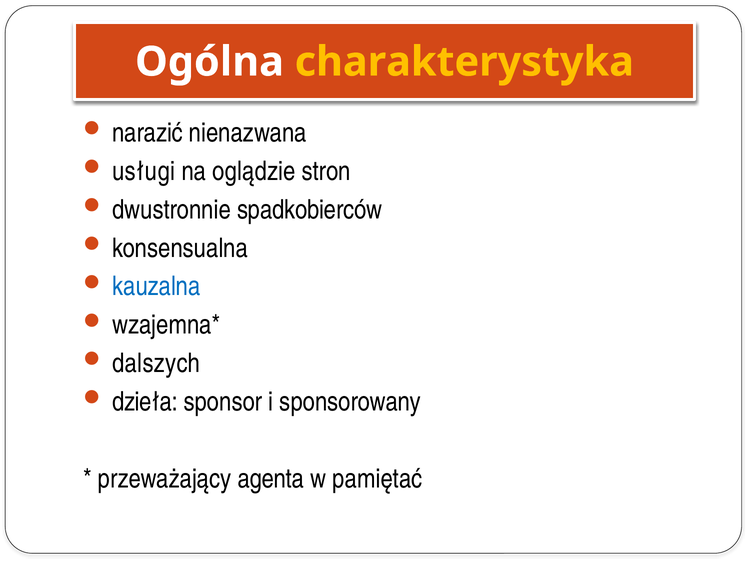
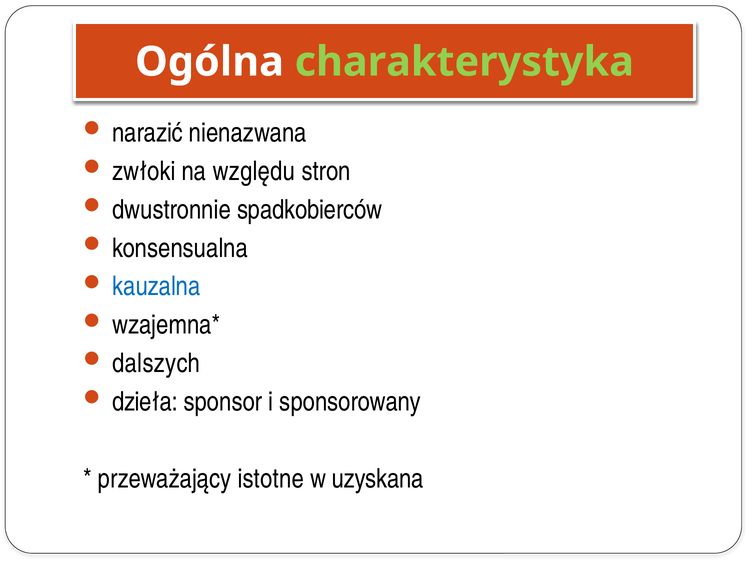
charakterystyka colour: yellow -> light green
usługi: usługi -> zwłoki
oglądzie: oglądzie -> względu
agenta: agenta -> istotne
pamiętać: pamiętać -> uzyskana
